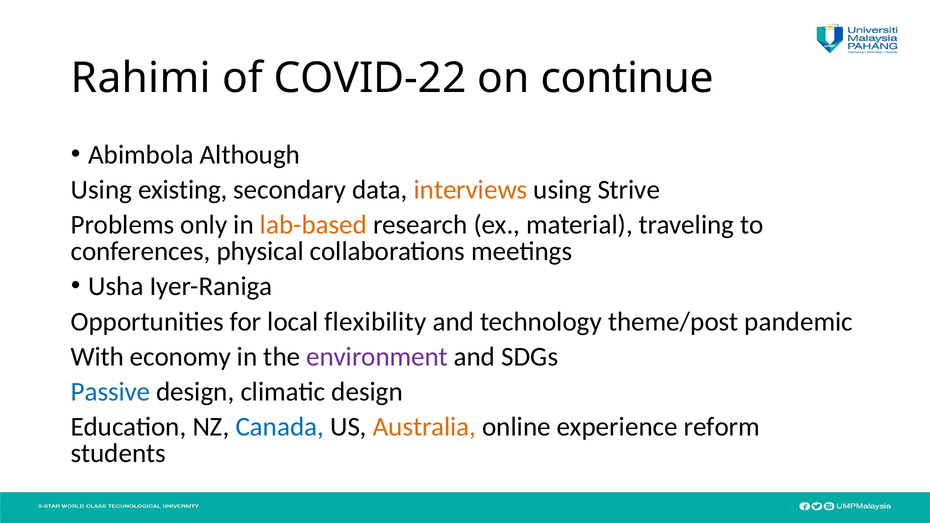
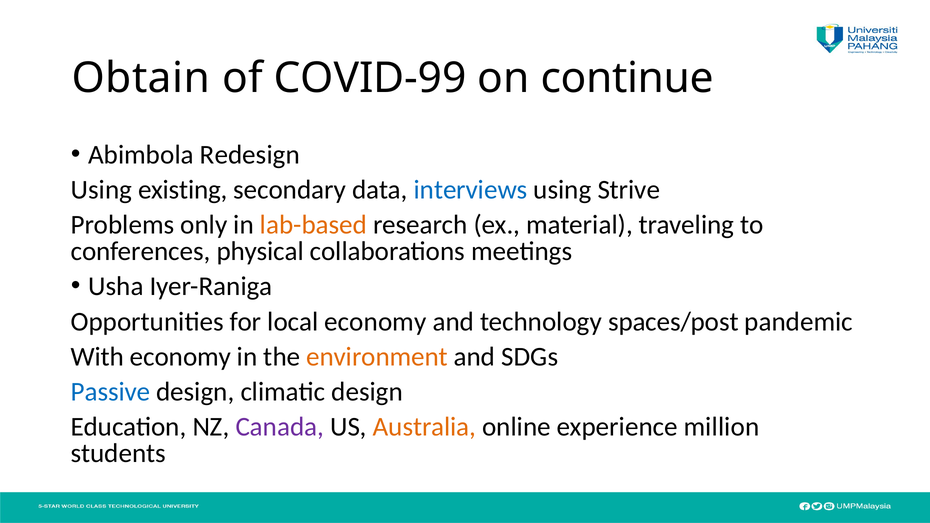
Rahimi: Rahimi -> Obtain
COVID-22: COVID-22 -> COVID-99
Although: Although -> Redesign
interviews colour: orange -> blue
local flexibility: flexibility -> economy
theme/post: theme/post -> spaces/post
environment colour: purple -> orange
Canada colour: blue -> purple
reform: reform -> million
